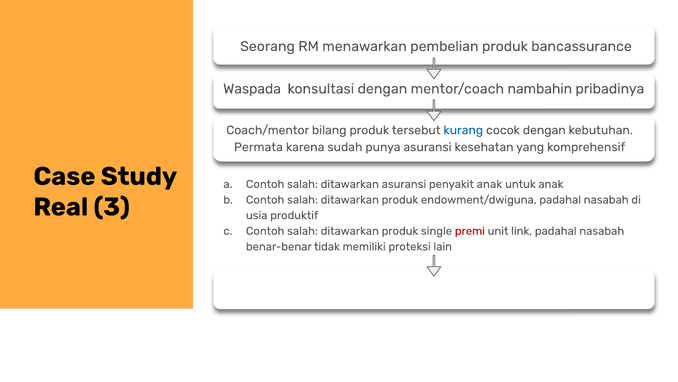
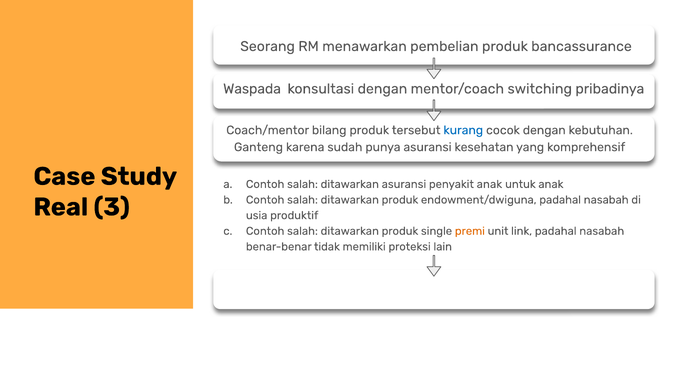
nambahin: nambahin -> switching
Permata: Permata -> Ganteng
premi colour: red -> orange
